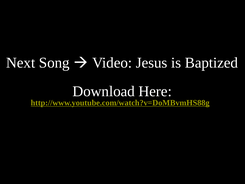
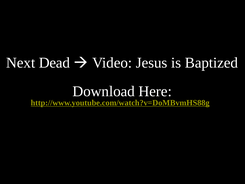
Song: Song -> Dead
